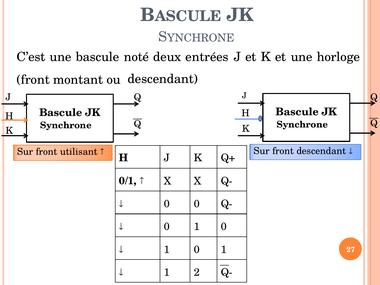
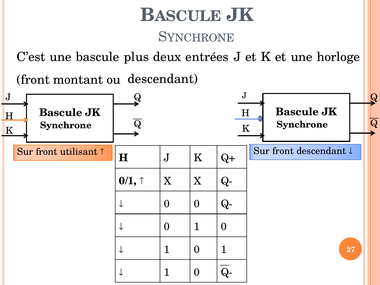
noté: noté -> plus
2 at (197, 272): 2 -> 0
